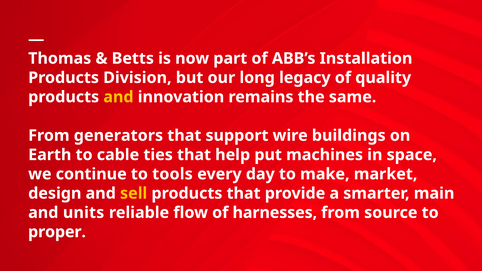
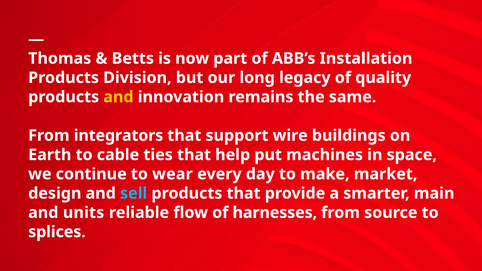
generators: generators -> integrators
tools: tools -> wear
sell colour: yellow -> light blue
proper: proper -> splices
